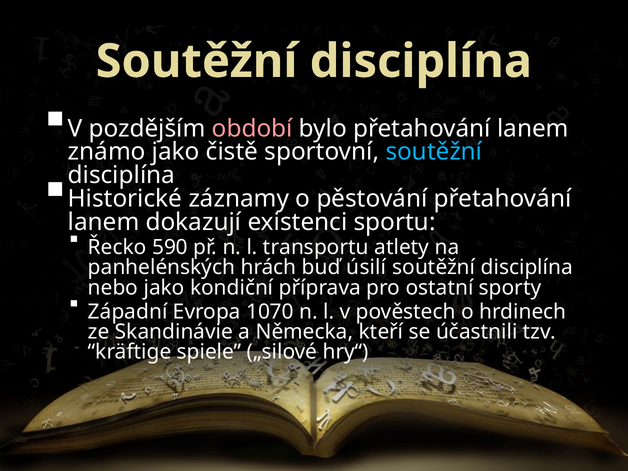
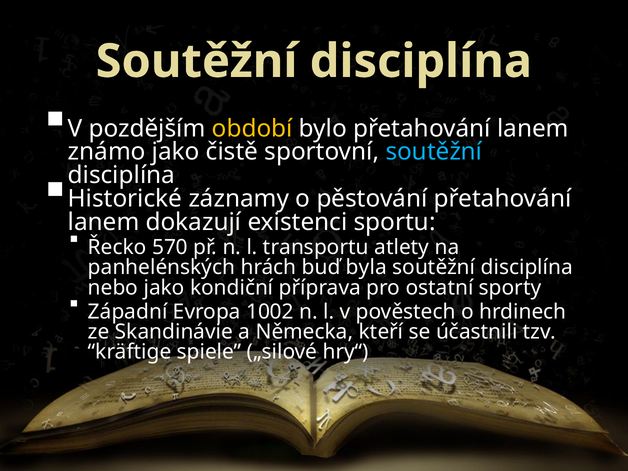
období colour: pink -> yellow
590: 590 -> 570
úsilí: úsilí -> byla
1070: 1070 -> 1002
